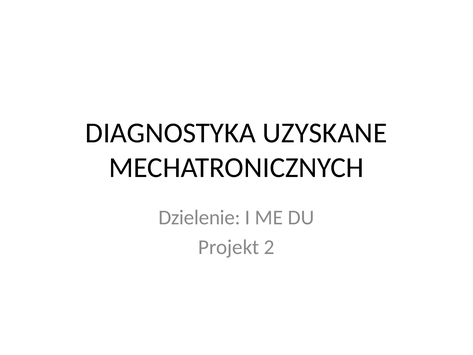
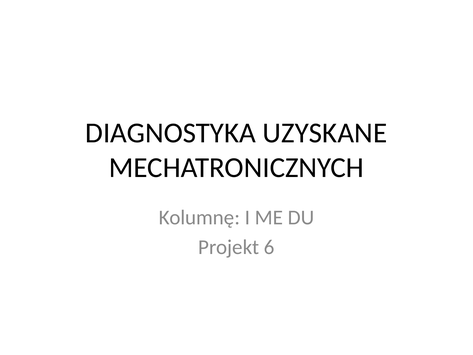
Dzielenie: Dzielenie -> Kolumnę
2: 2 -> 6
